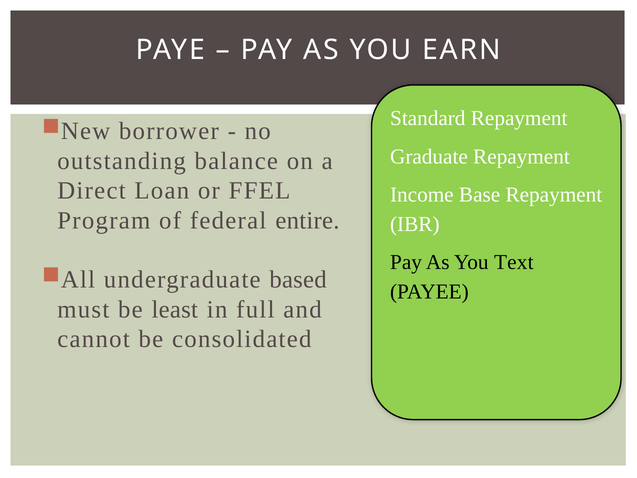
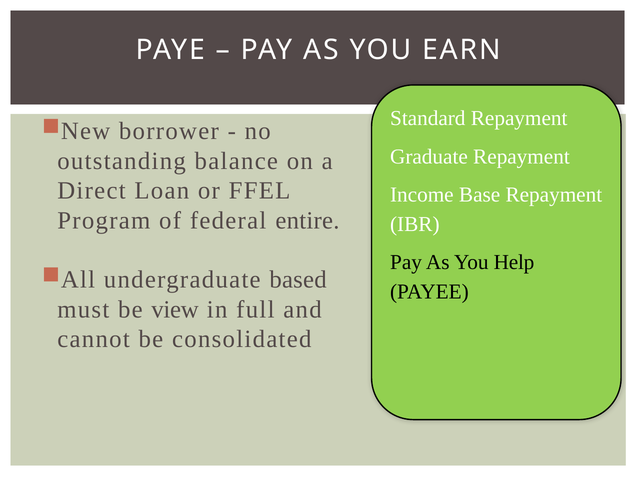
Text: Text -> Help
least: least -> view
